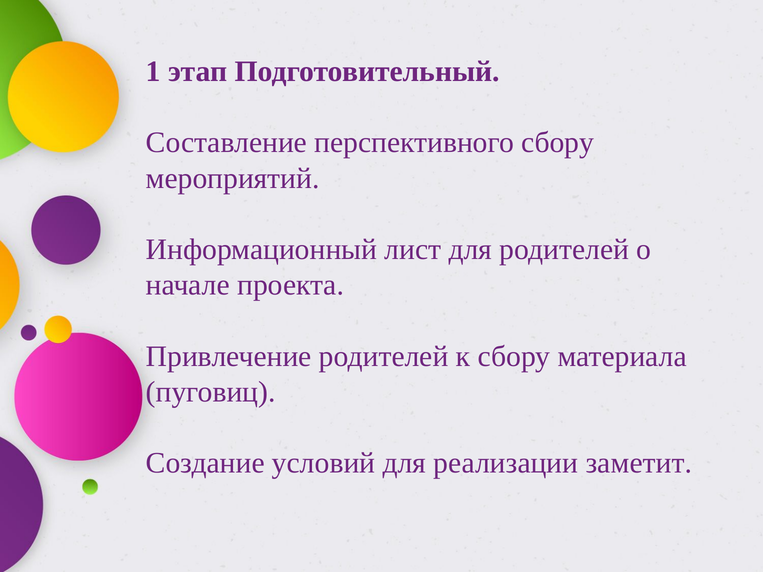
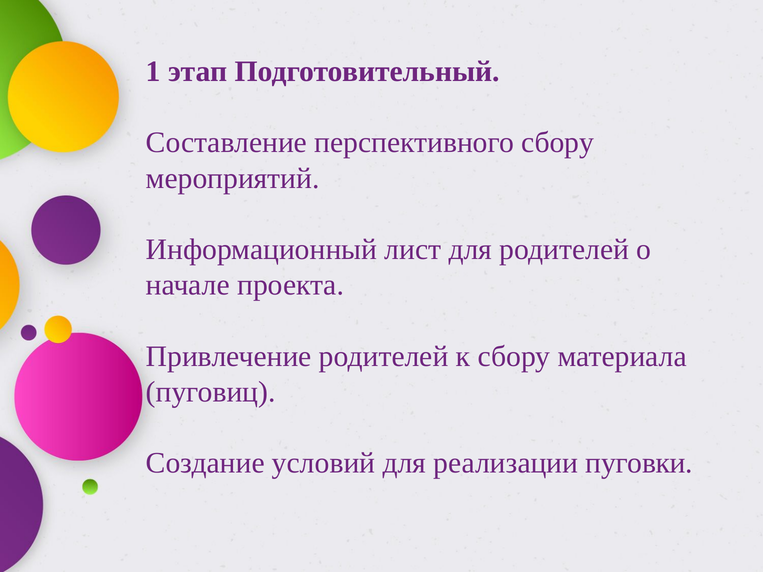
заметит: заметит -> пуговки
